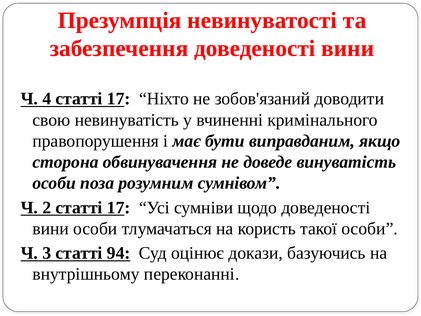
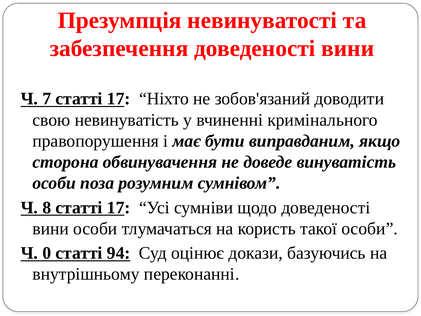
4: 4 -> 7
2: 2 -> 8
3: 3 -> 0
